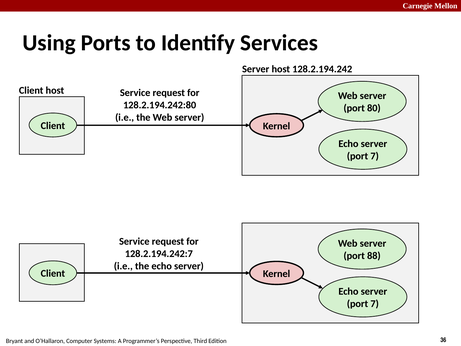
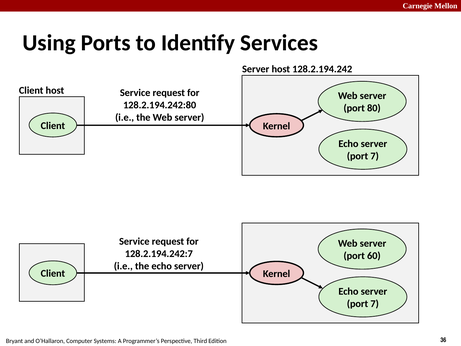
88: 88 -> 60
